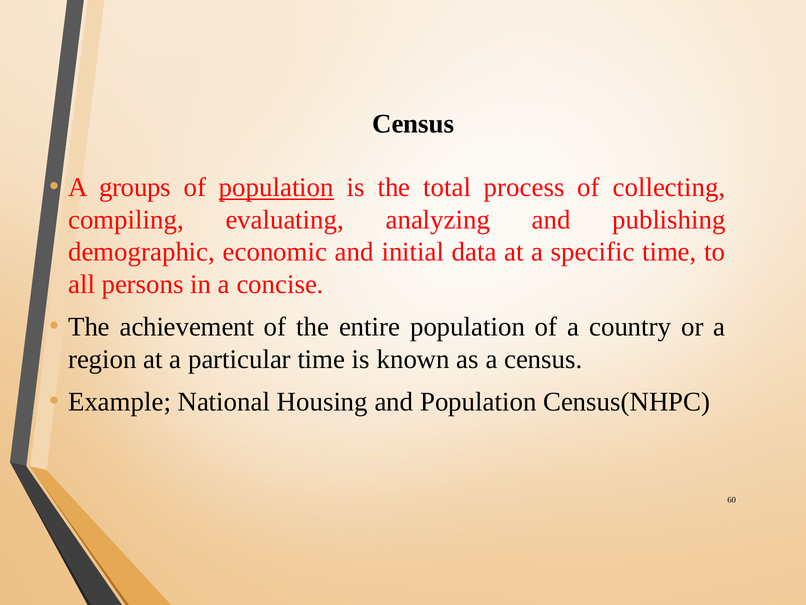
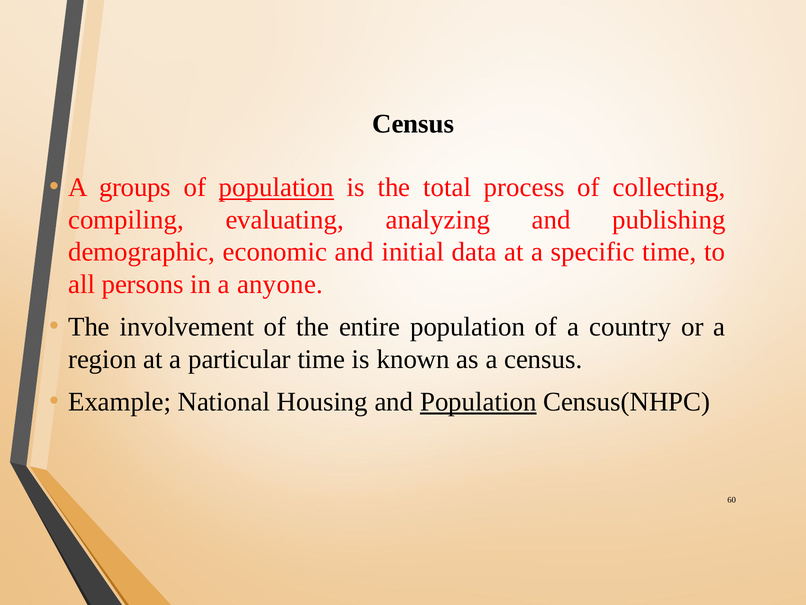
concise: concise -> anyone
achievement: achievement -> involvement
Population at (478, 402) underline: none -> present
